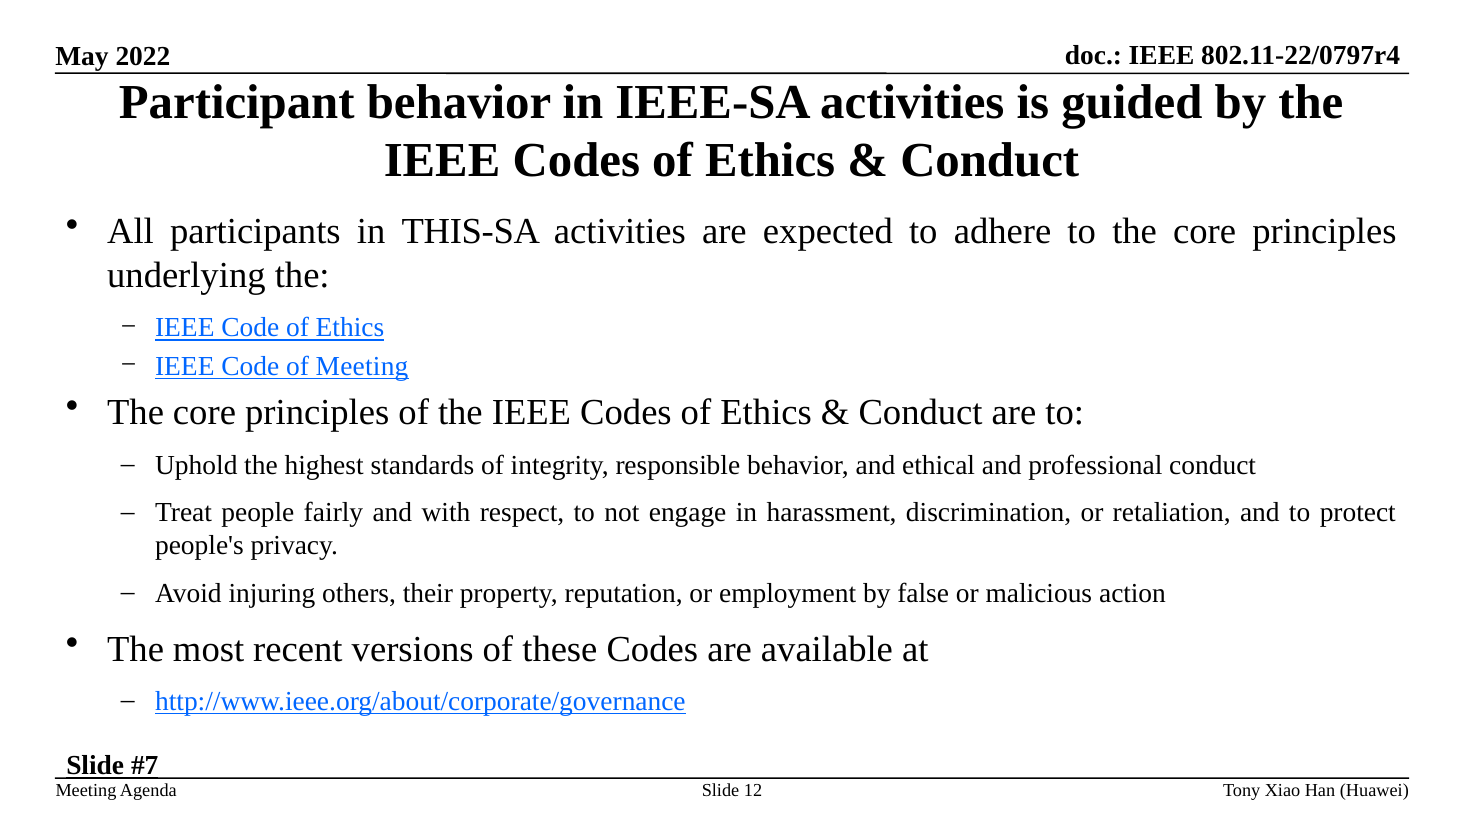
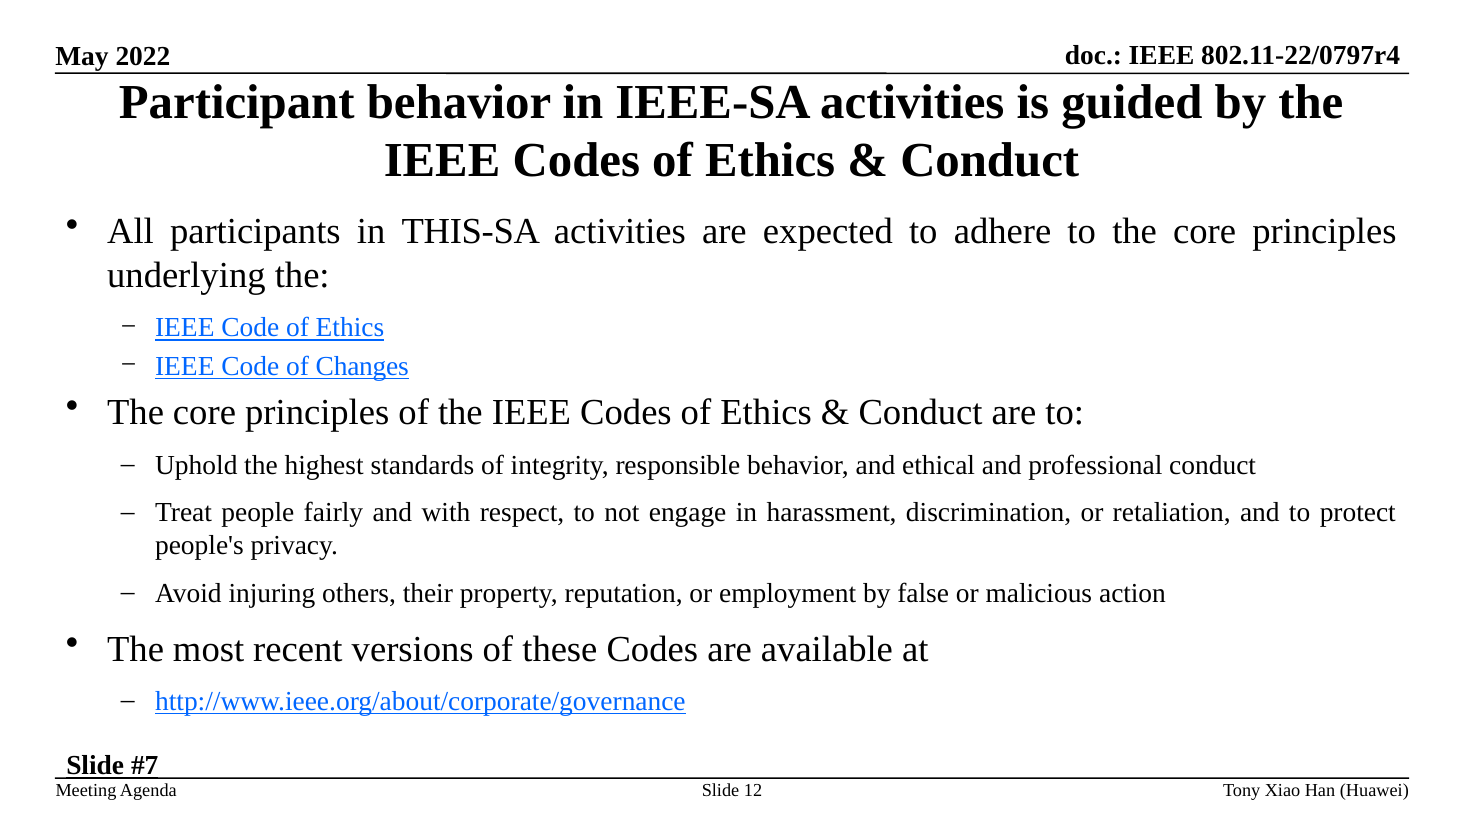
of Meeting: Meeting -> Changes
